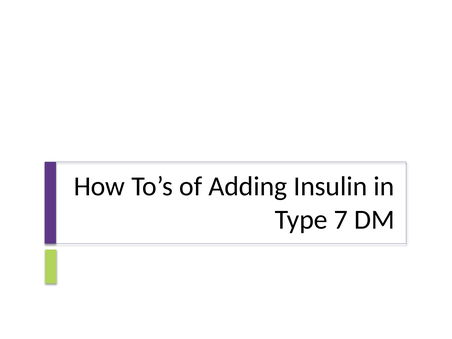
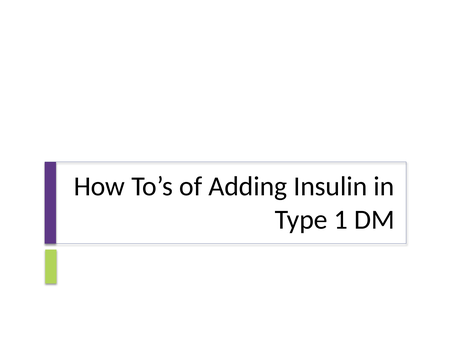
7: 7 -> 1
